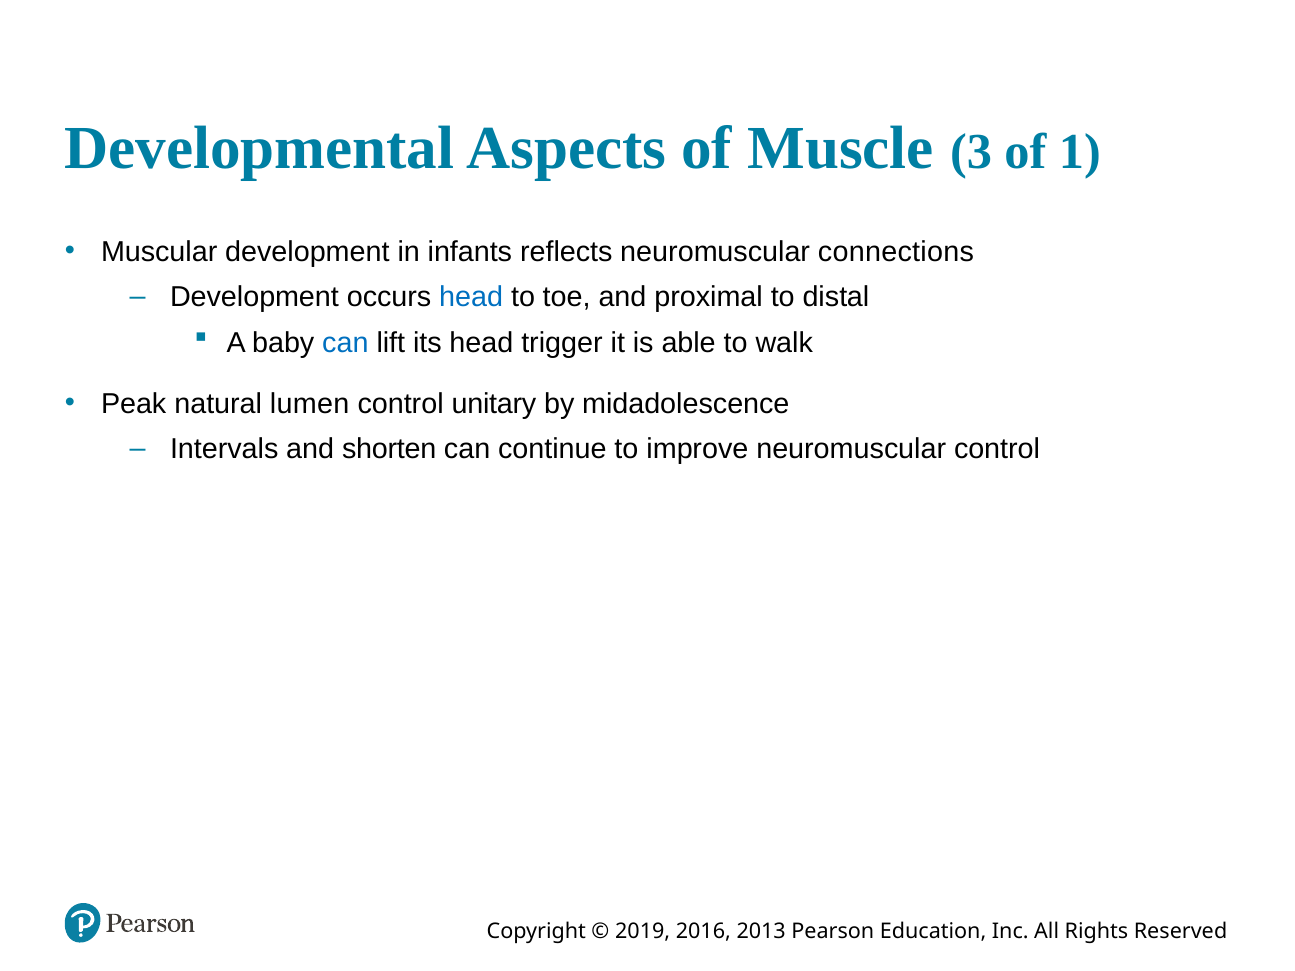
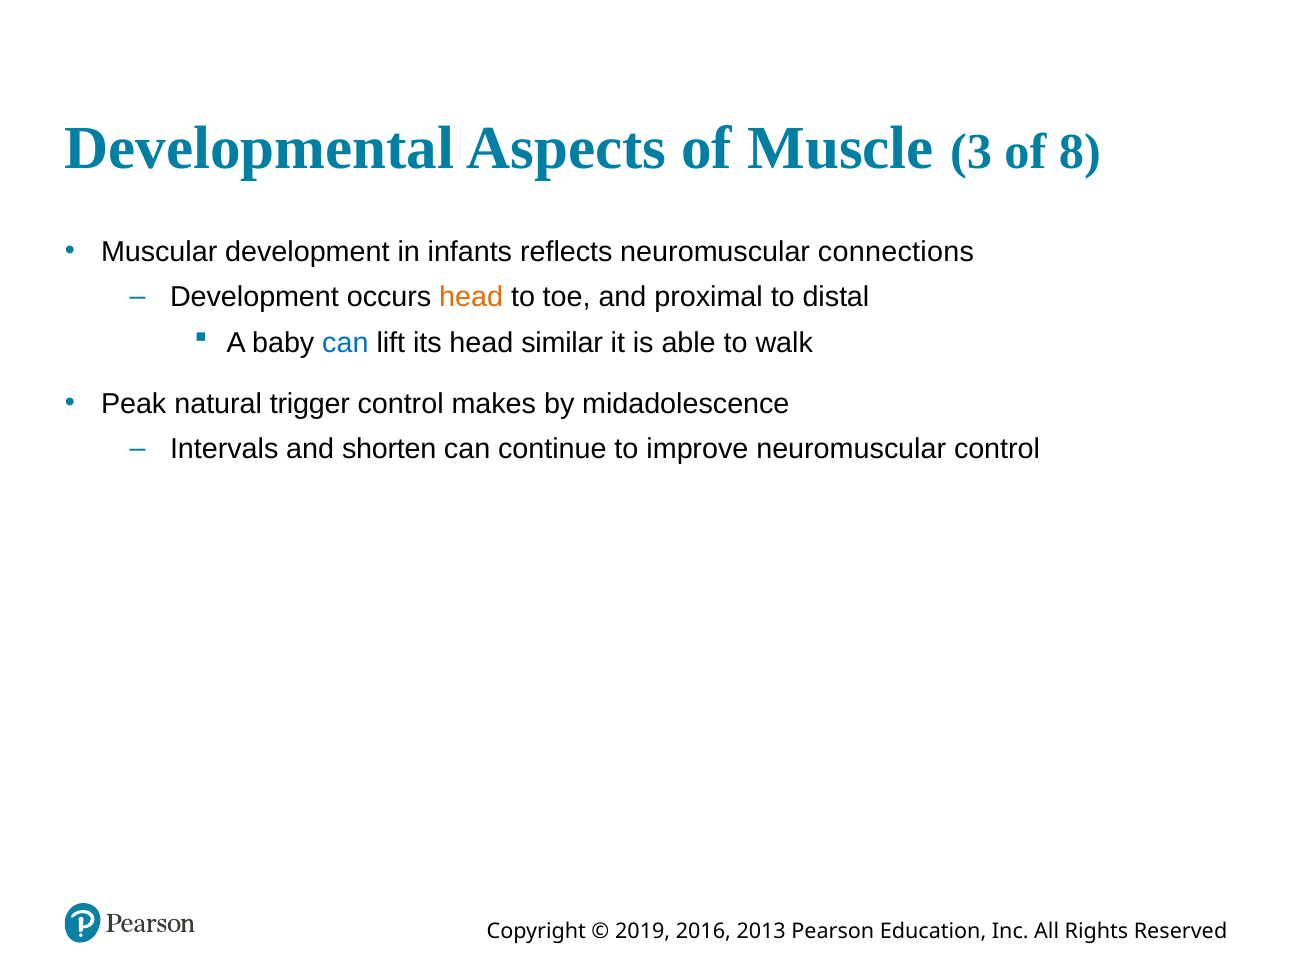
1: 1 -> 8
head at (471, 297) colour: blue -> orange
trigger: trigger -> similar
lumen: lumen -> trigger
unitary: unitary -> makes
